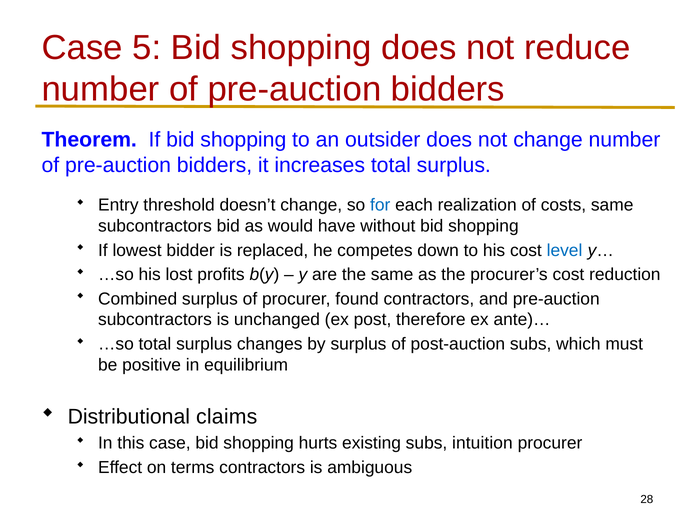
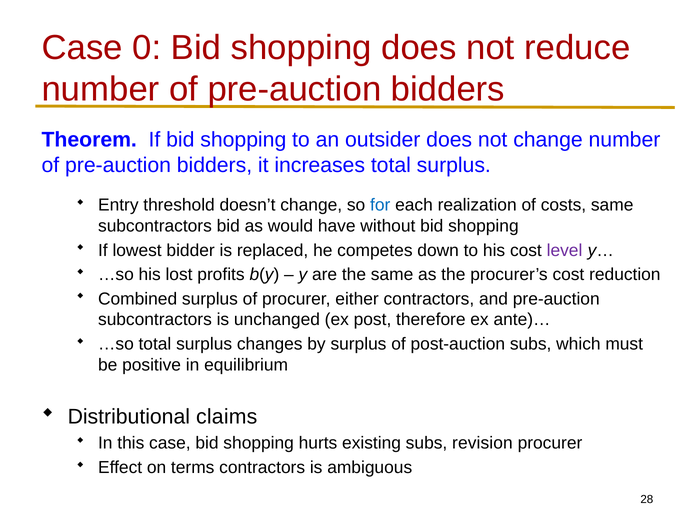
5: 5 -> 0
level colour: blue -> purple
found: found -> either
intuition: intuition -> revision
